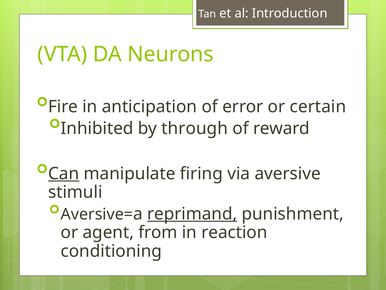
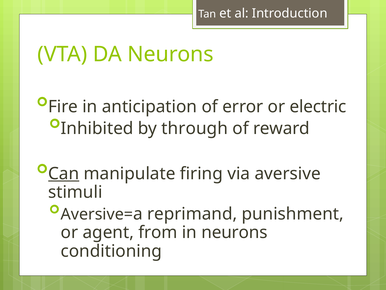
certain: certain -> electric
reprimand underline: present -> none
in reaction: reaction -> neurons
